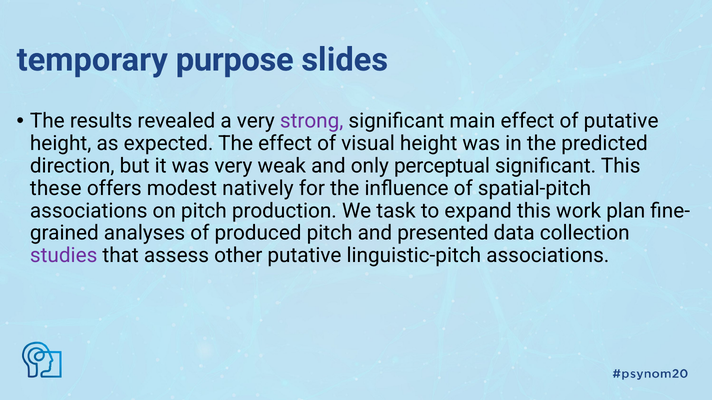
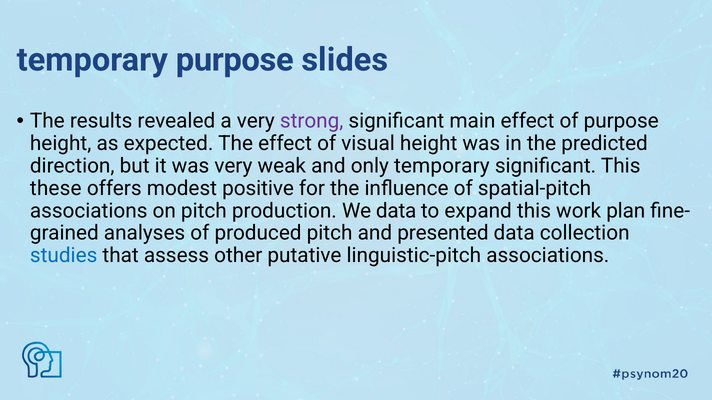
of putative: putative -> purpose
only perceptual: perceptual -> temporary
natively: natively -> positive
We task: task -> data
studies colour: purple -> blue
